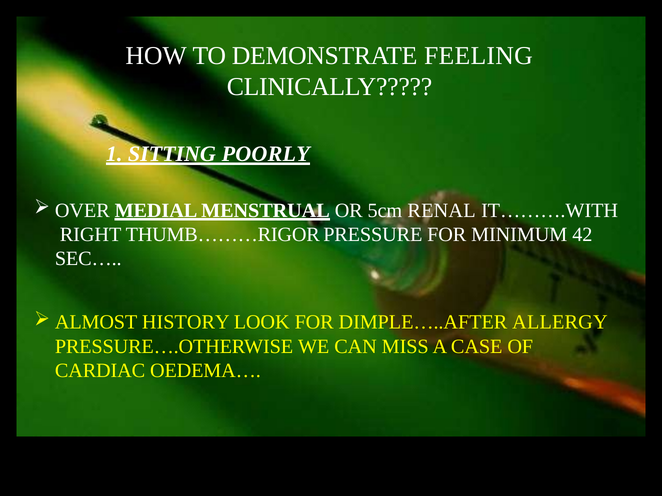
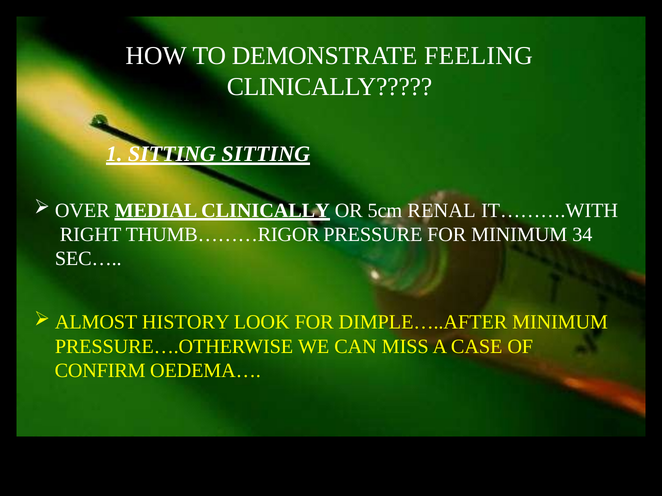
SITTING POORLY: POORLY -> SITTING
MEDIAL MENSTRUAL: MENSTRUAL -> CLINICALLY
42: 42 -> 34
DIMPLE…..AFTER ALLERGY: ALLERGY -> MINIMUM
CARDIAC: CARDIAC -> CONFIRM
